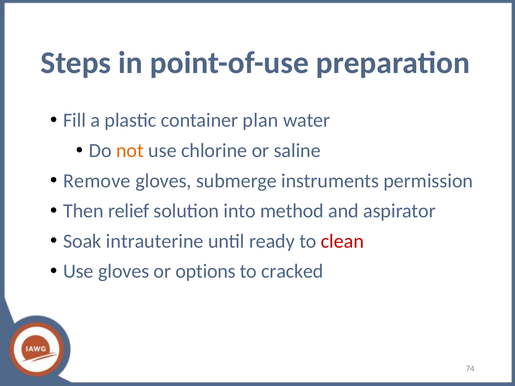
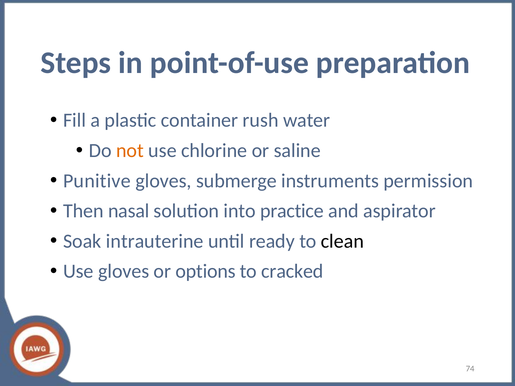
plan: plan -> rush
Remove: Remove -> Punitive
relief: relief -> nasal
method: method -> practice
clean colour: red -> black
